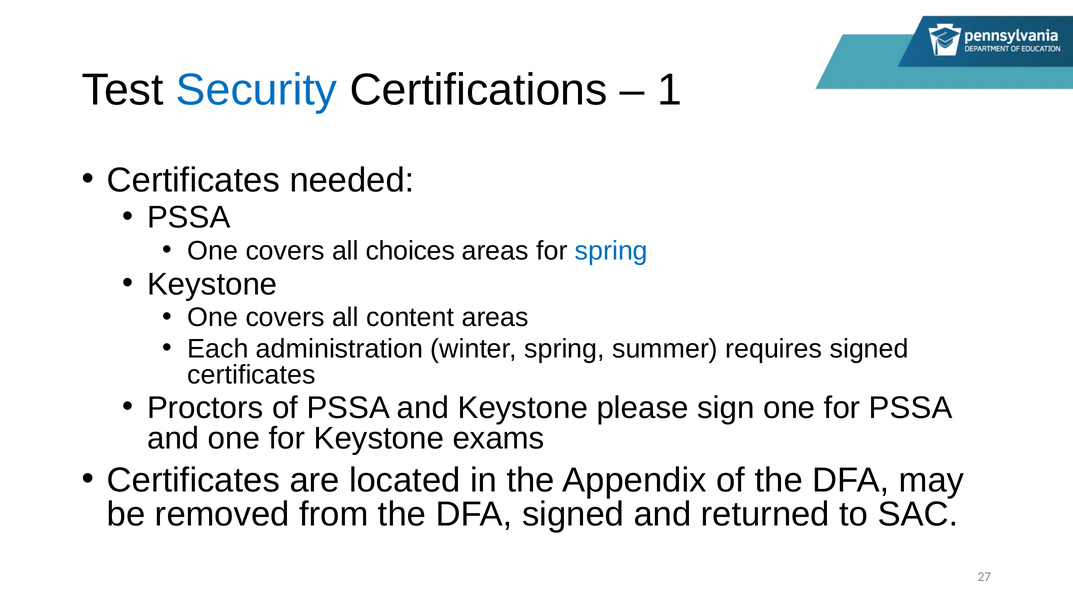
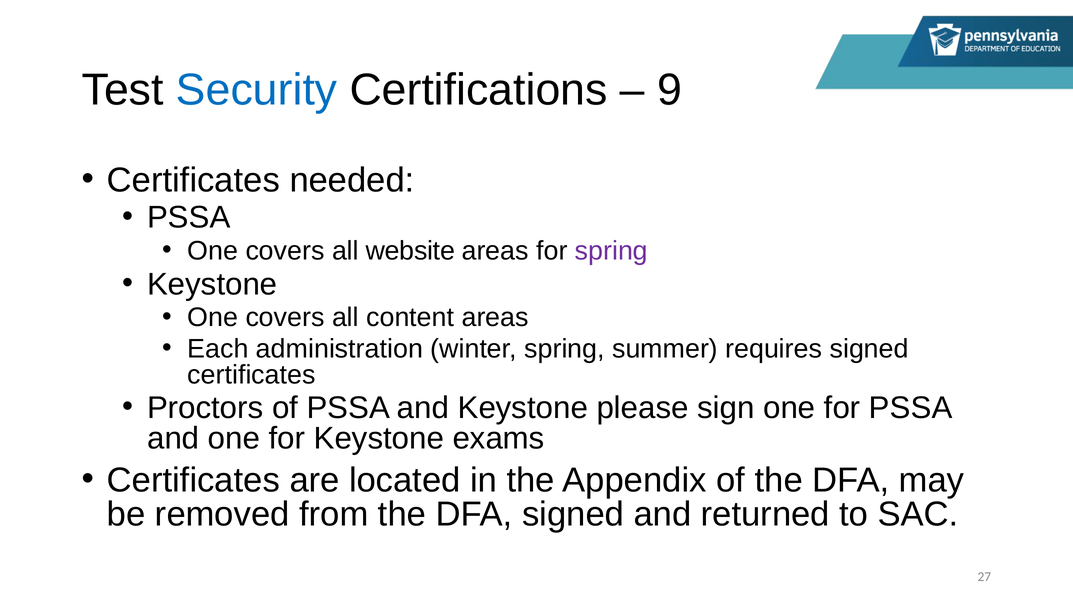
1: 1 -> 9
choices: choices -> website
spring at (611, 251) colour: blue -> purple
